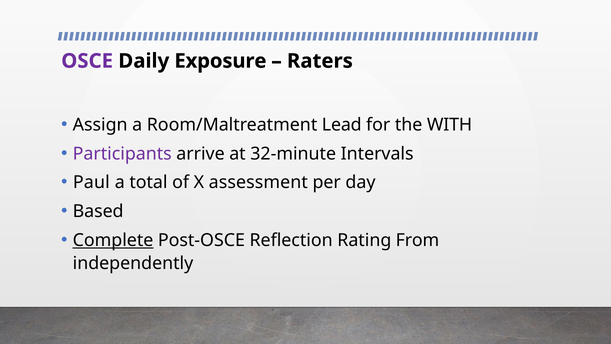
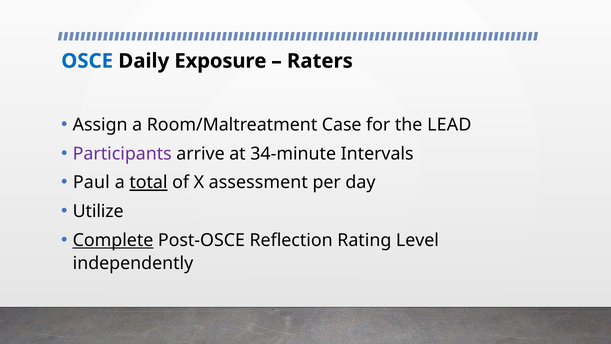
OSCE colour: purple -> blue
Lead: Lead -> Case
WITH: WITH -> LEAD
32-minute: 32-minute -> 34-minute
total underline: none -> present
Based: Based -> Utilize
From: From -> Level
